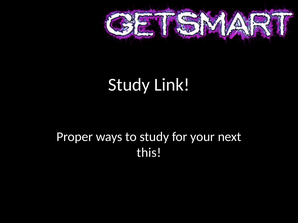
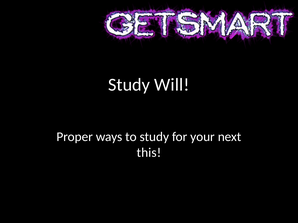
Link: Link -> Will
